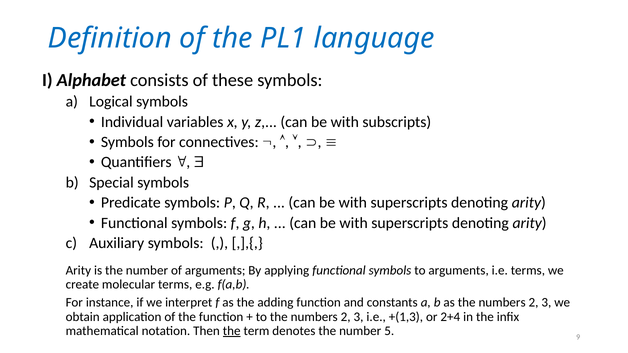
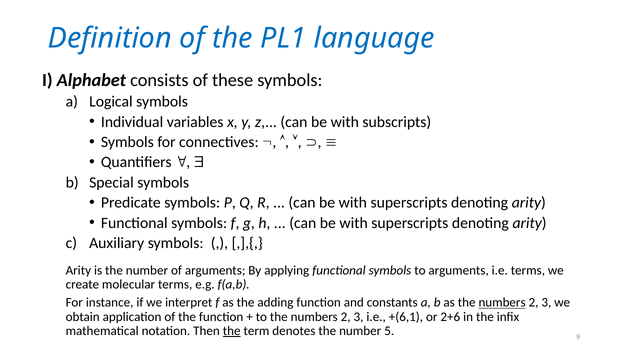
numbers at (502, 303) underline: none -> present
+(1,3: +(1,3 -> +(6,1
2+4: 2+4 -> 2+6
